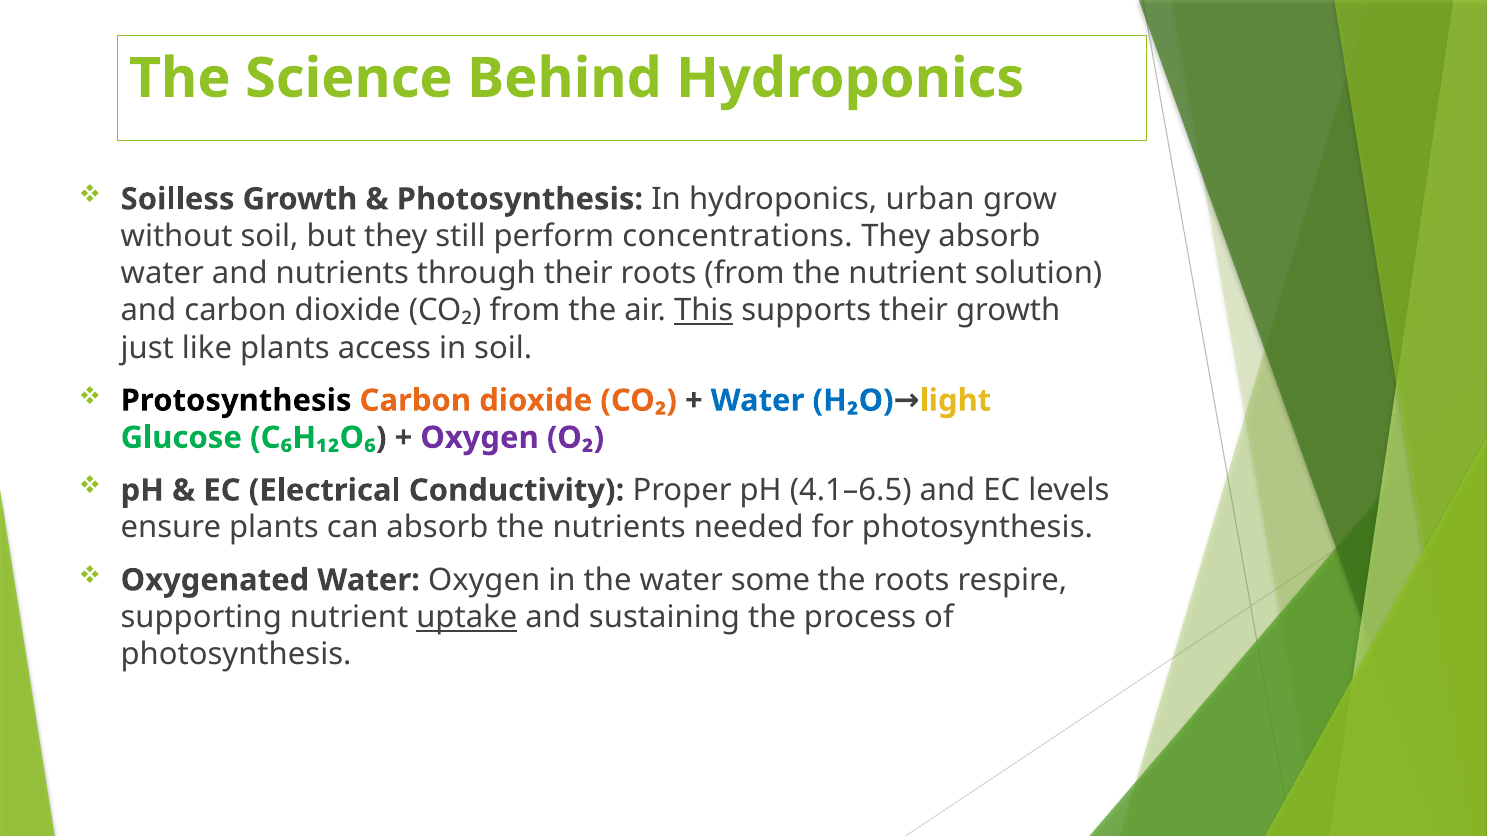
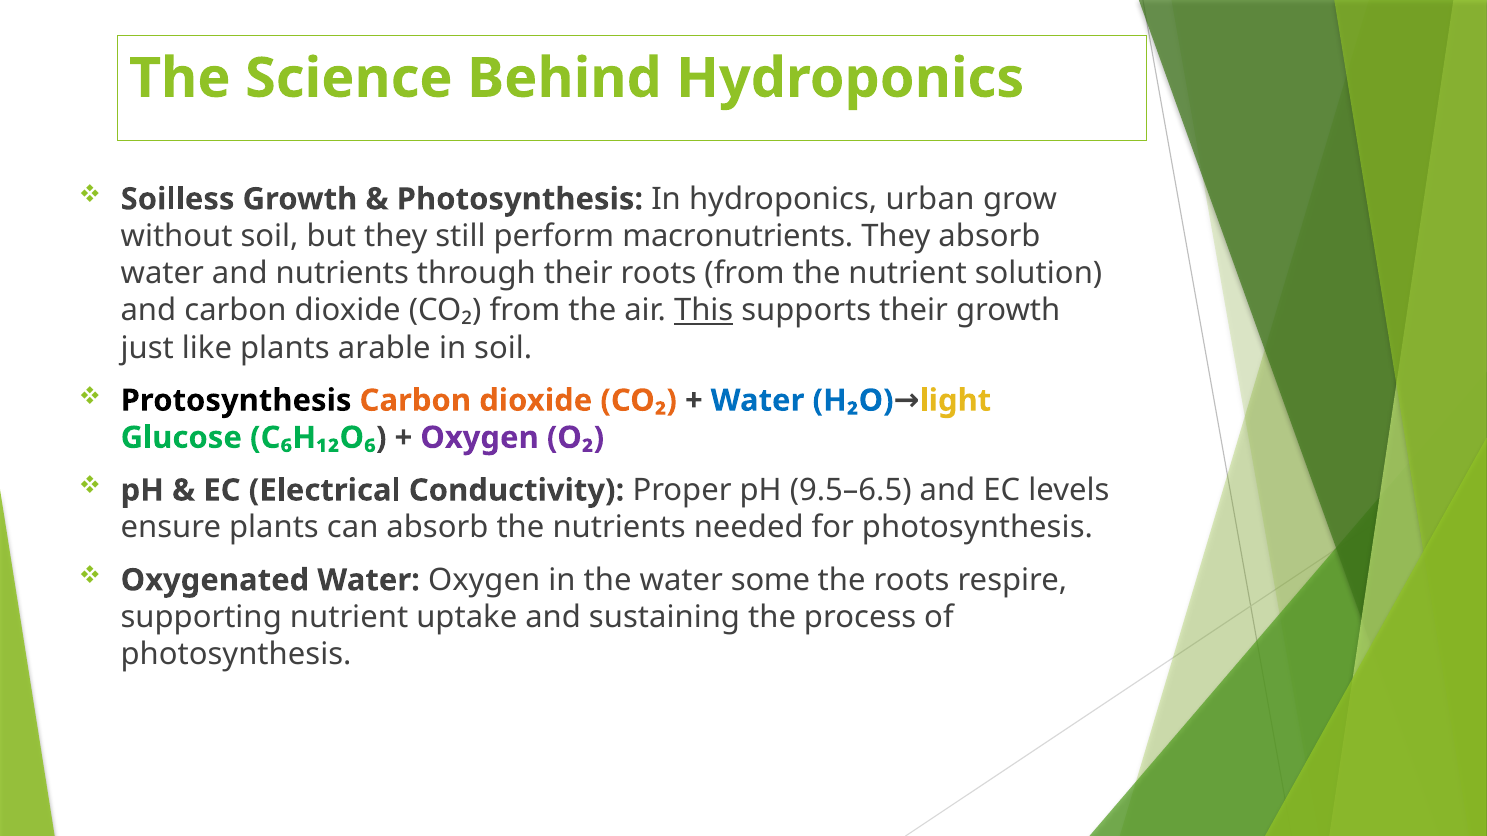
concentrations: concentrations -> macronutrients
access: access -> arable
4.1–6.5: 4.1–6.5 -> 9.5–6.5
uptake underline: present -> none
